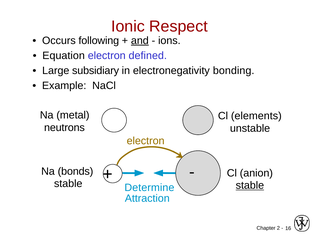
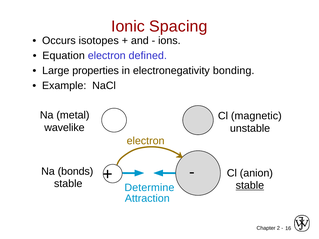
Respect: Respect -> Spacing
following: following -> isotopes
and underline: present -> none
subsidiary: subsidiary -> properties
elements: elements -> magnetic
neutrons: neutrons -> wavelike
